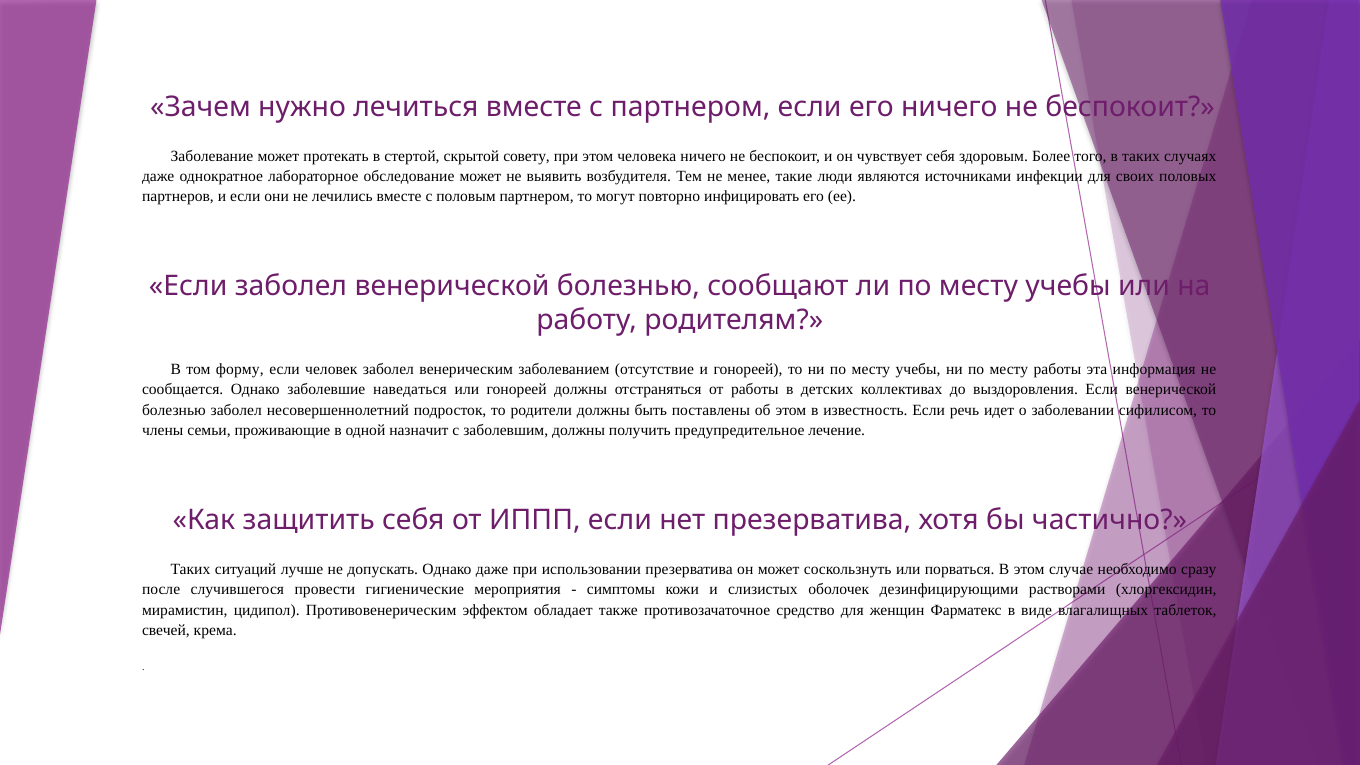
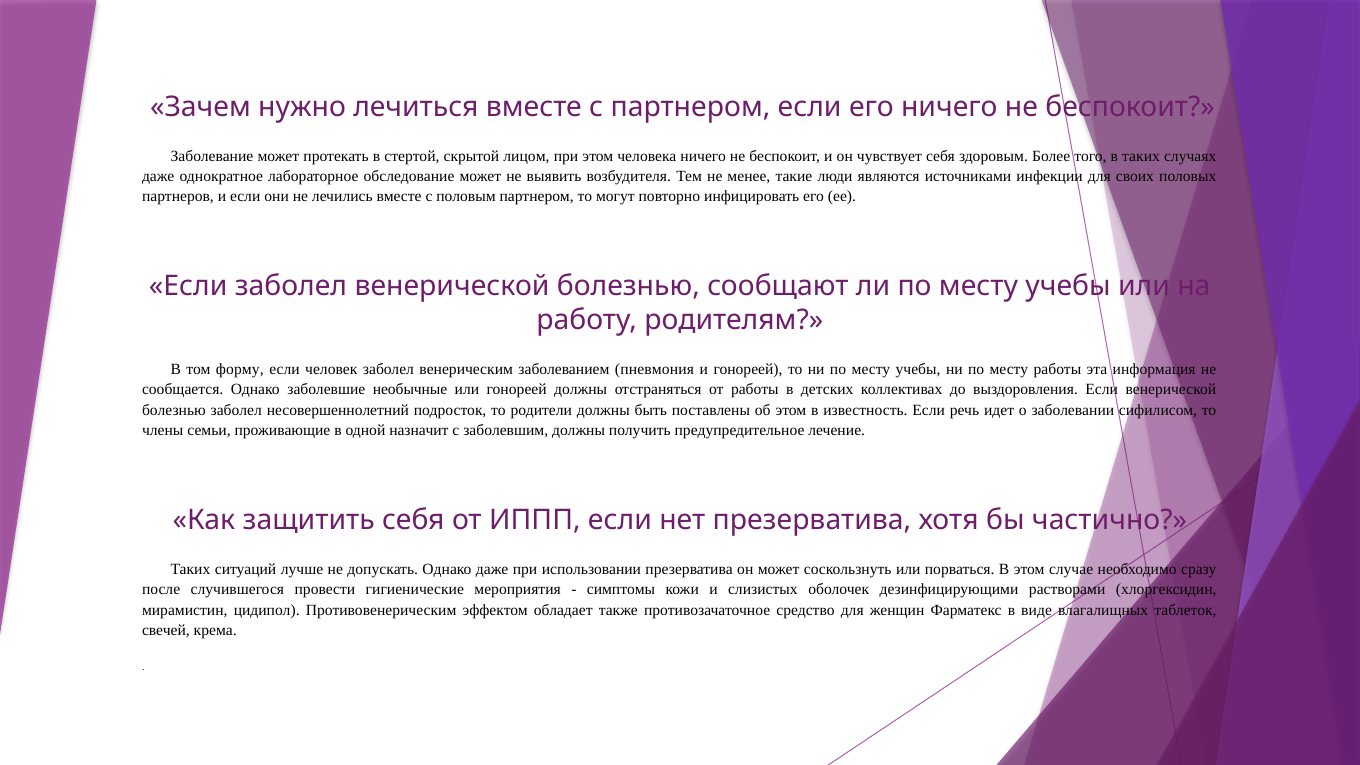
совету: совету -> лицом
отсутствие: отсутствие -> пневмония
наведаться: наведаться -> необычные
